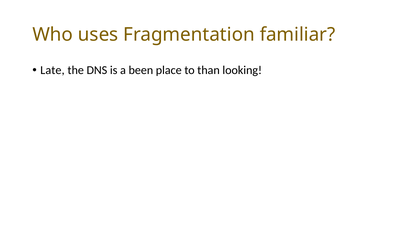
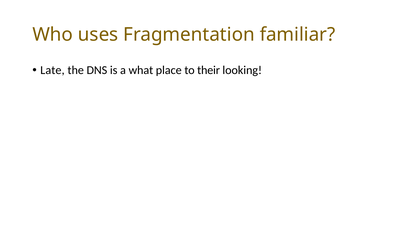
been: been -> what
than: than -> their
